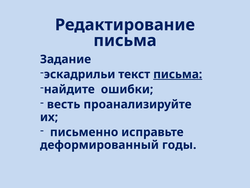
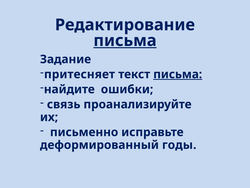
письма at (125, 40) underline: none -> present
эскадрильи: эскадрильи -> притесняет
весть: весть -> связь
